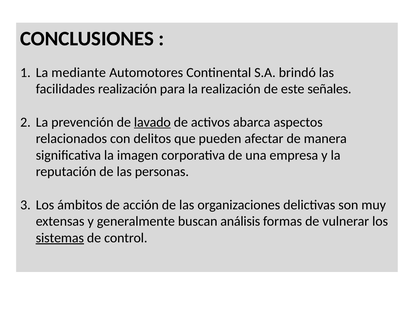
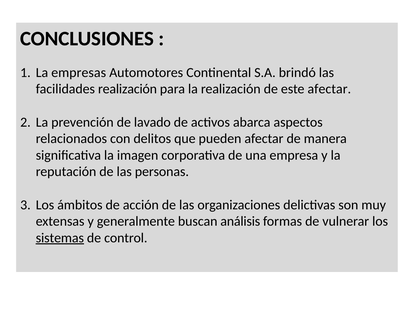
mediante: mediante -> empresas
este señales: señales -> afectar
lavado underline: present -> none
